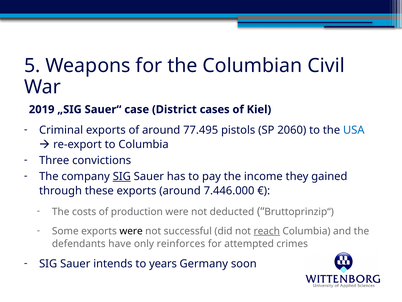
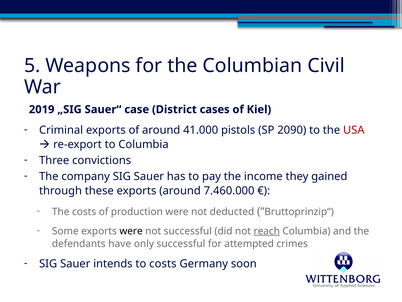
77.495: 77.495 -> 41.000
2060: 2060 -> 2090
USA colour: blue -> red
SIG at (122, 176) underline: present -> none
7.446.000: 7.446.000 -> 7.460.000
only reinforces: reinforces -> successful
to years: years -> costs
